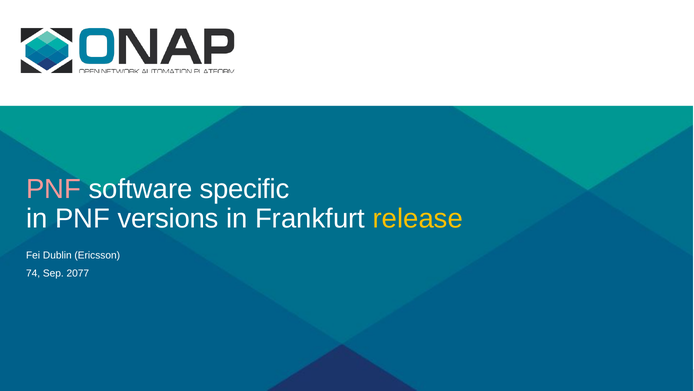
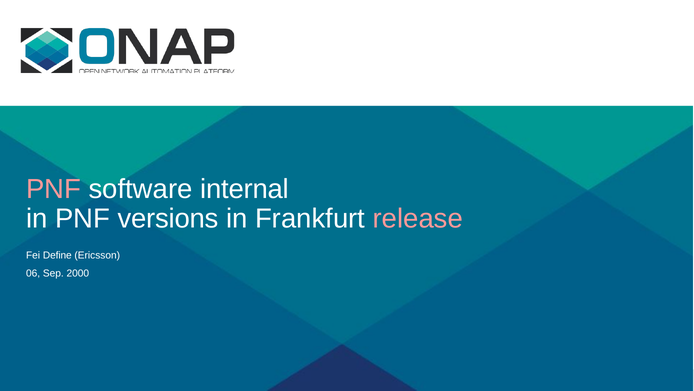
specific: specific -> internal
release colour: yellow -> pink
Dublin: Dublin -> Define
74: 74 -> 06
2077: 2077 -> 2000
